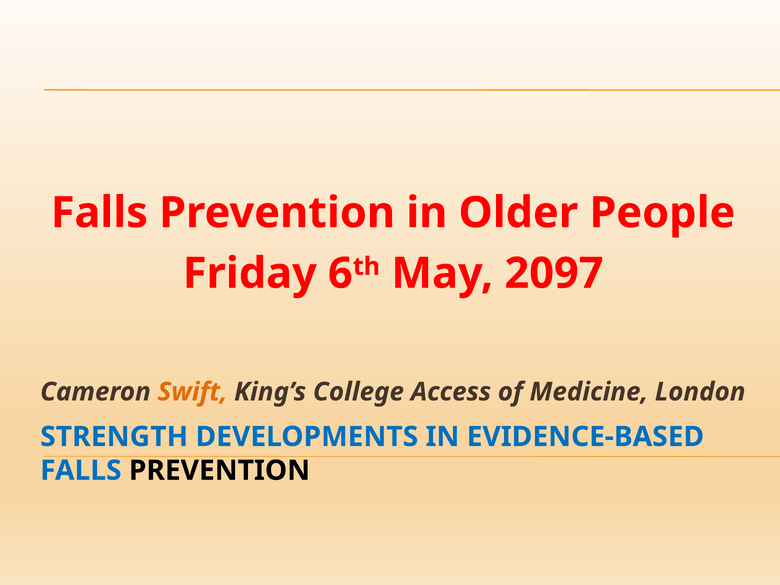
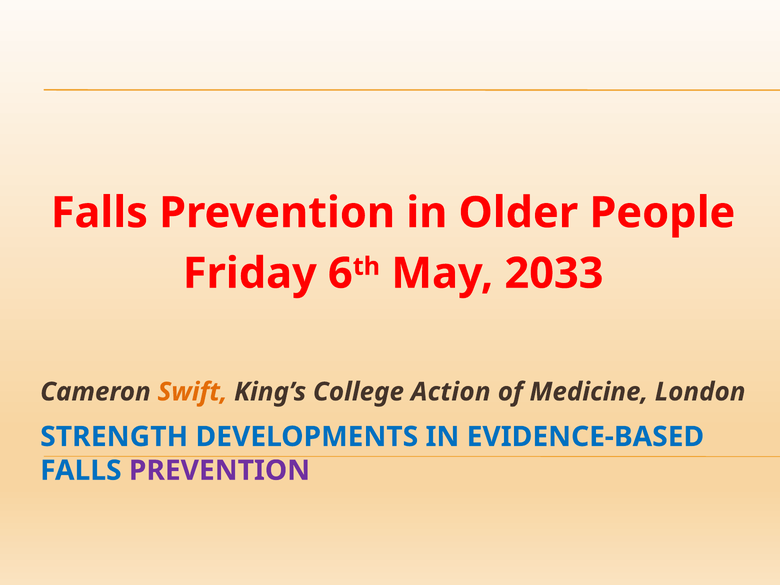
2097: 2097 -> 2033
Access: Access -> Action
PREVENTION at (219, 470) colour: black -> purple
